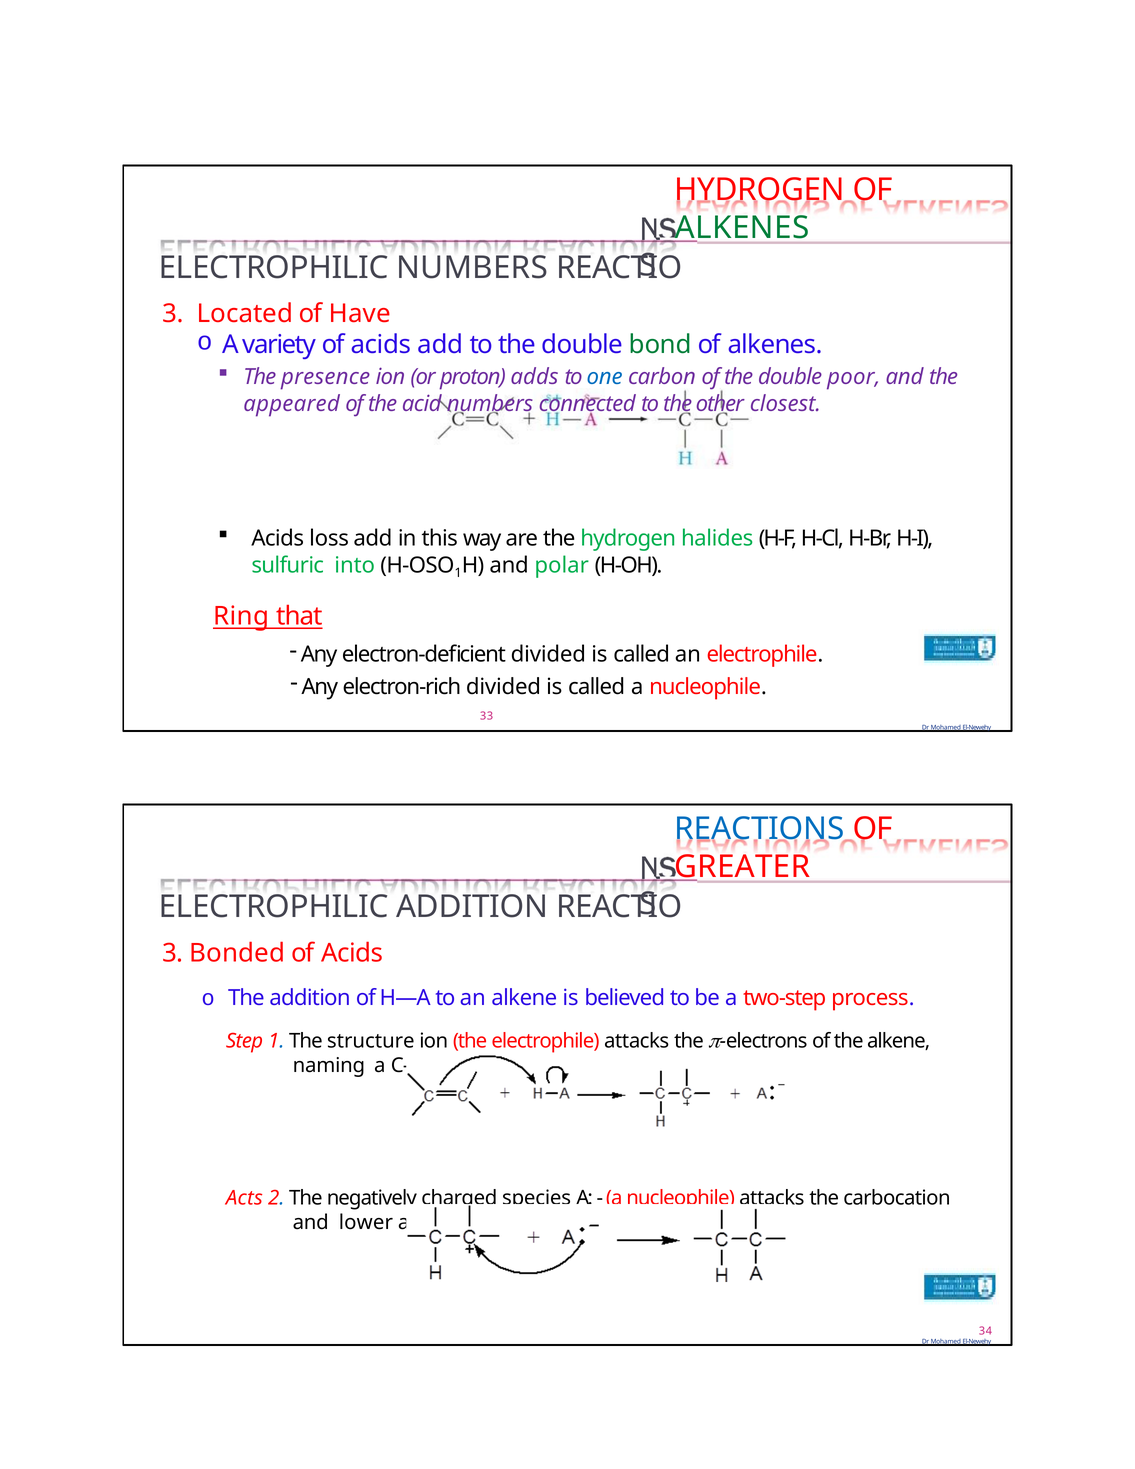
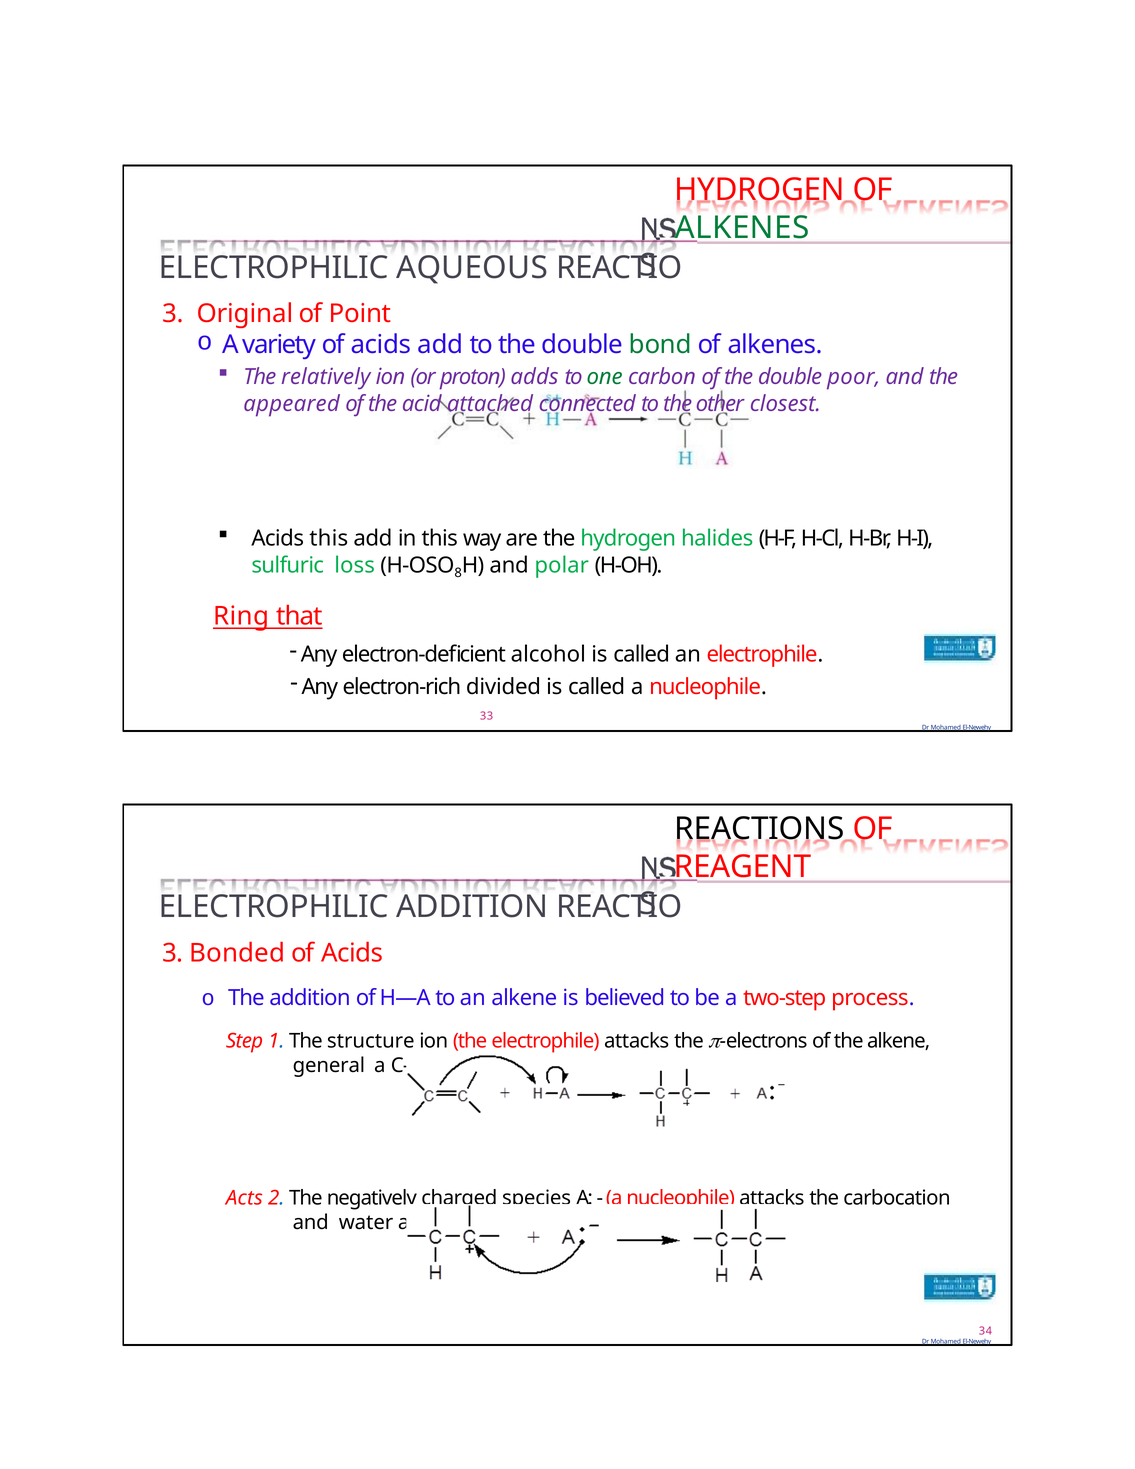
ELECTROPHILIC NUMBERS: NUMBERS -> AQUEOUS
Located: Located -> Original
Have: Have -> Point
presence: presence -> relatively
one colour: blue -> green
acid numbers: numbers -> attached
Acids loss: loss -> this
into: into -> loss
1 at (458, 573): 1 -> 8
electron-deficient divided: divided -> alcohol
REACTIONS colour: blue -> black
GREATER: GREATER -> REAGENT
naming: naming -> general
lower: lower -> water
